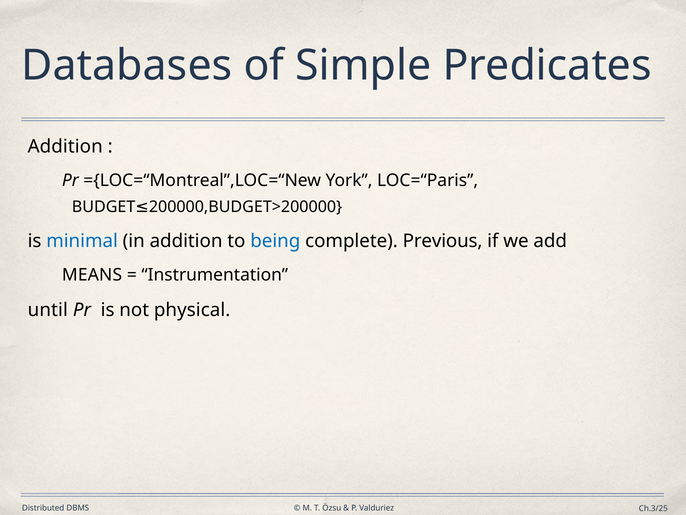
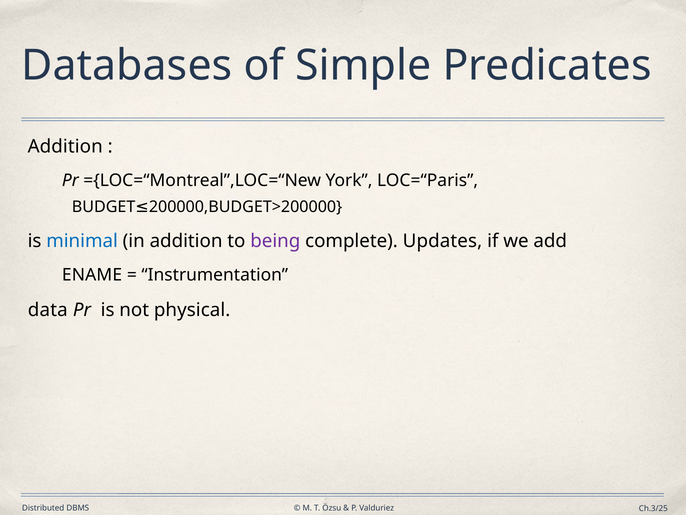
being colour: blue -> purple
Previous: Previous -> Updates
MEANS: MEANS -> ENAME
until: until -> data
